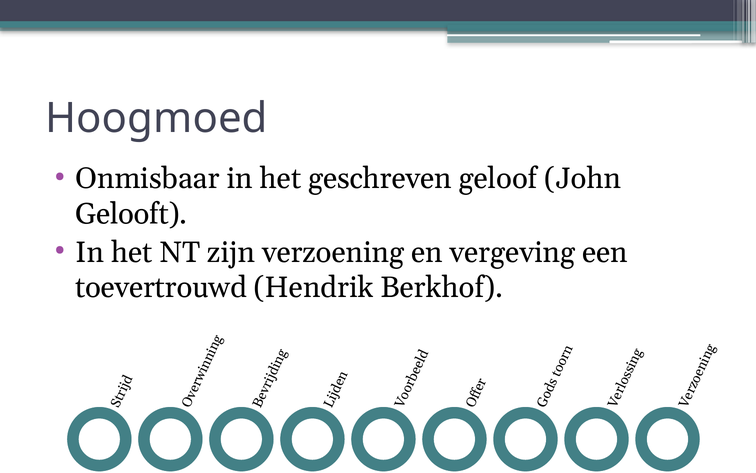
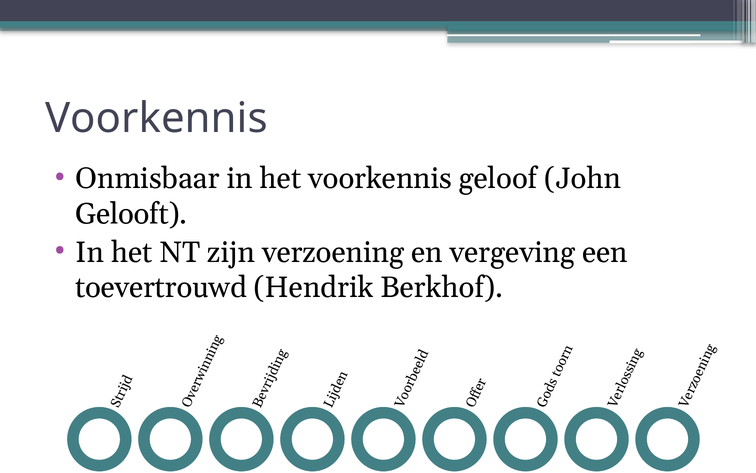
Hoogmoed at (156, 118): Hoogmoed -> Voorkennis
het geschreven: geschreven -> voorkennis
